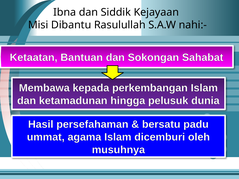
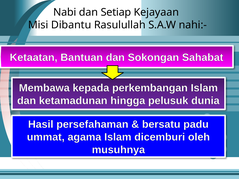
Ibna: Ibna -> Nabi
Siddik: Siddik -> Setiap
